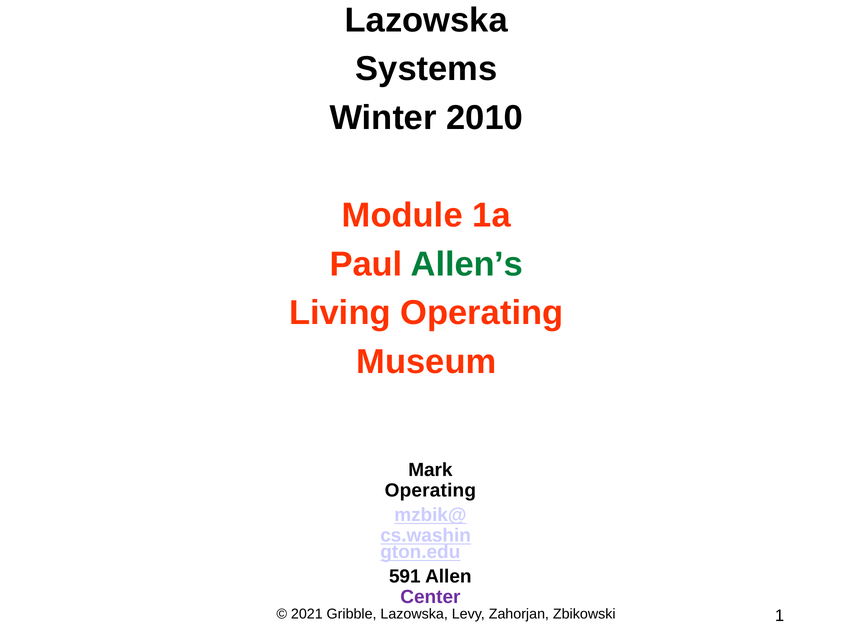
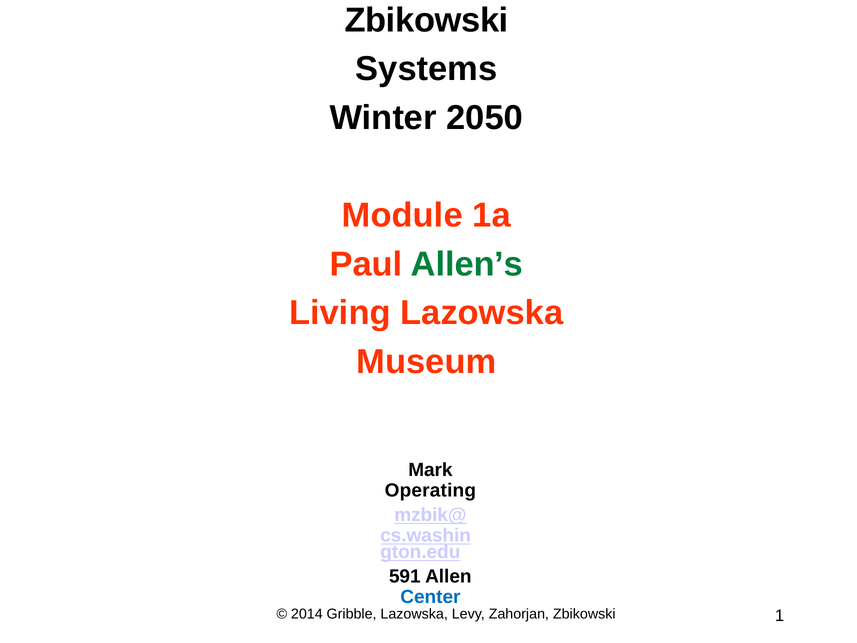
Lazowska at (426, 20): Lazowska -> Zbikowski
2010: 2010 -> 2050
Living Operating: Operating -> Lazowska
Center colour: purple -> blue
2021: 2021 -> 2014
